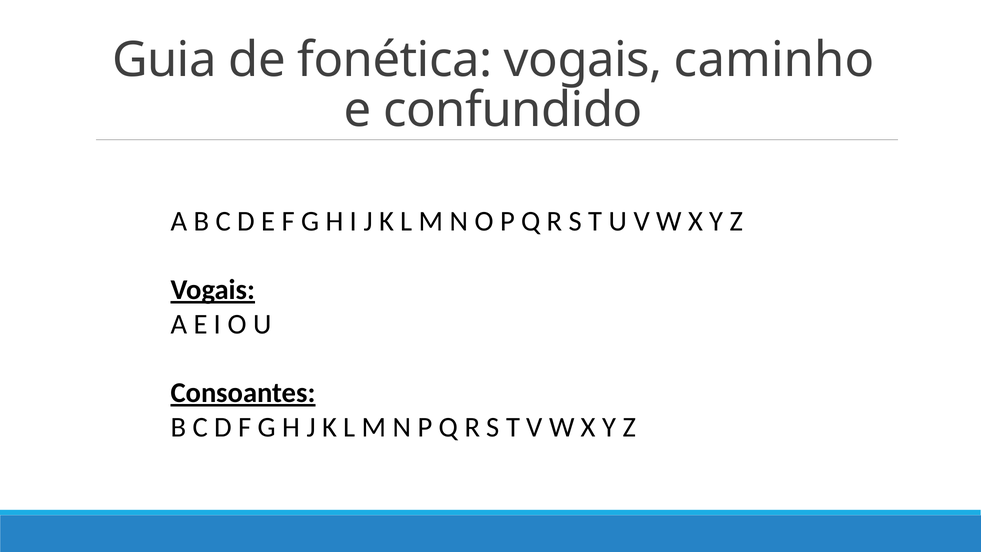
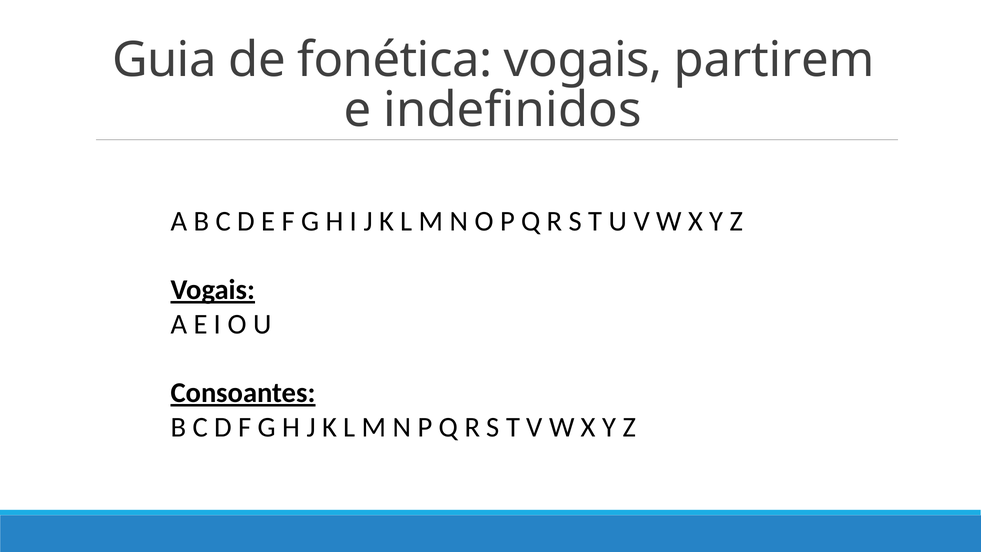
caminho: caminho -> partirem
confundido: confundido -> indefinidos
